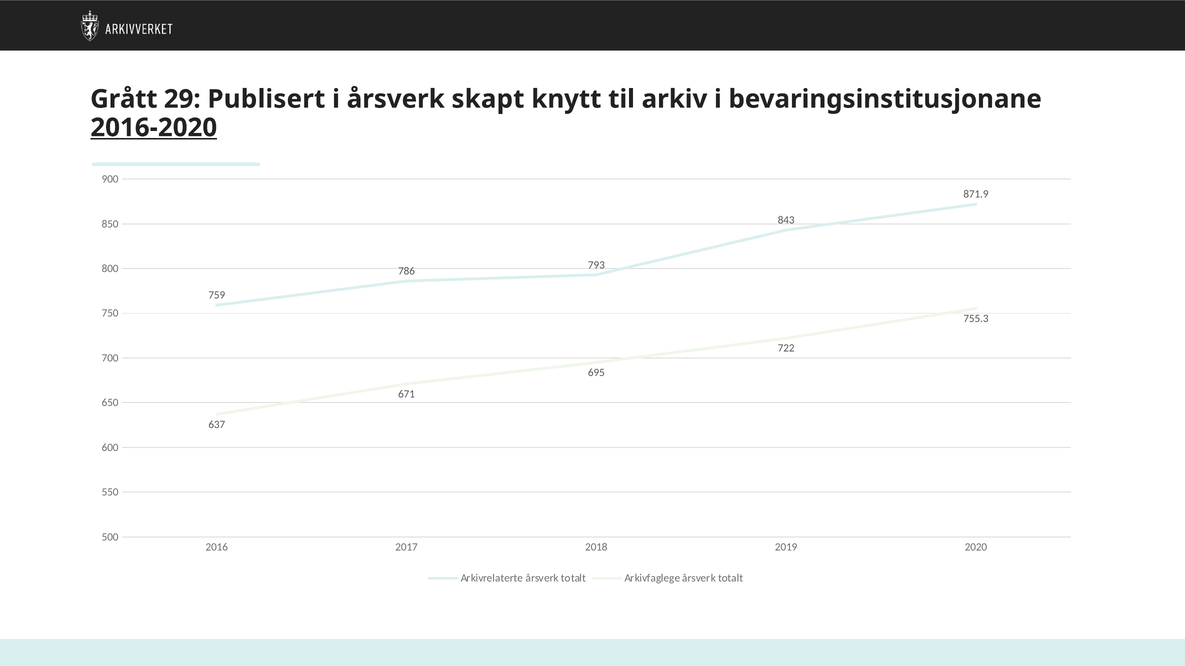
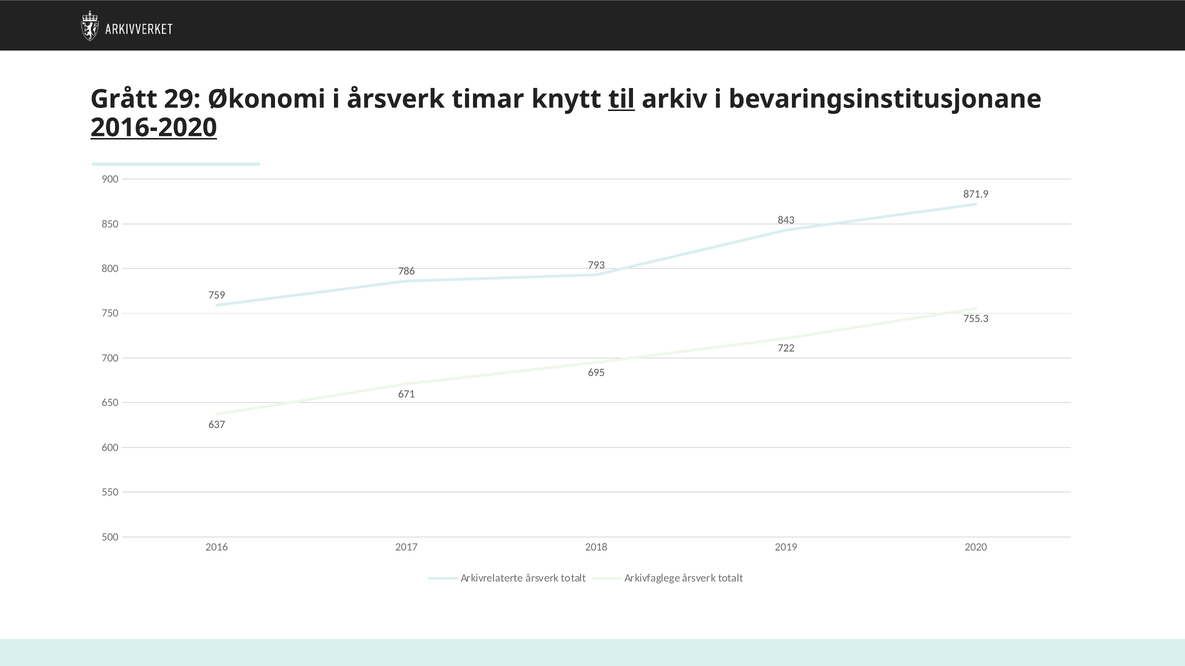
Publisert: Publisert -> Økonomi
skapt: skapt -> timar
til underline: none -> present
